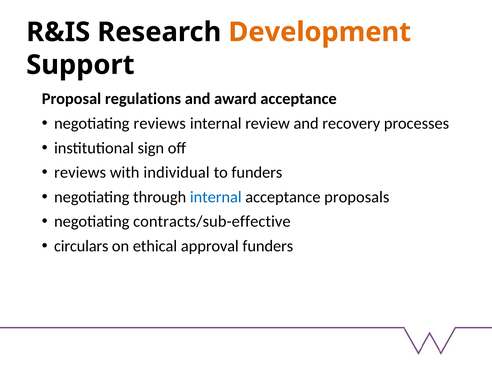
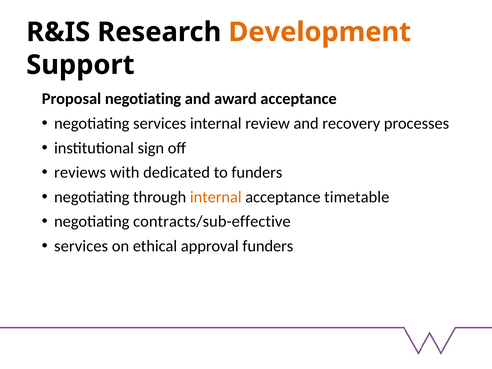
Proposal regulations: regulations -> negotiating
negotiating reviews: reviews -> services
individual: individual -> dedicated
internal at (216, 197) colour: blue -> orange
proposals: proposals -> timetable
circulars at (81, 246): circulars -> services
